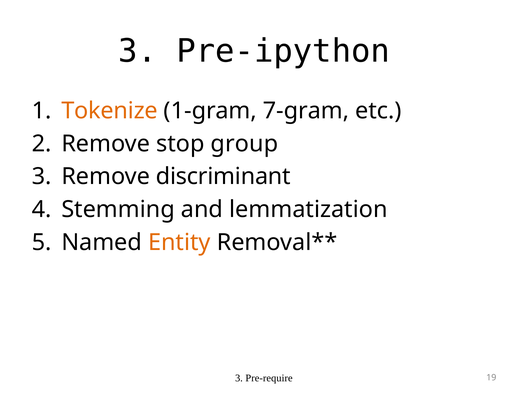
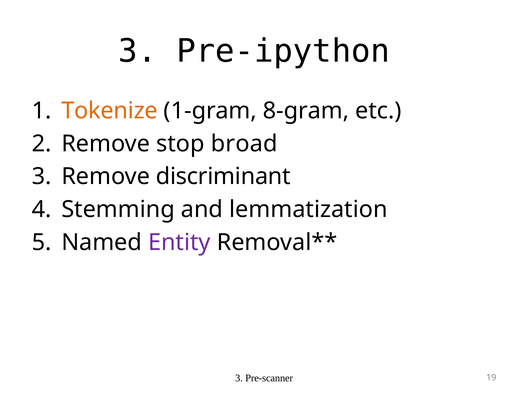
7-gram: 7-gram -> 8-gram
group: group -> broad
Entity colour: orange -> purple
Pre-require: Pre-require -> Pre-scanner
